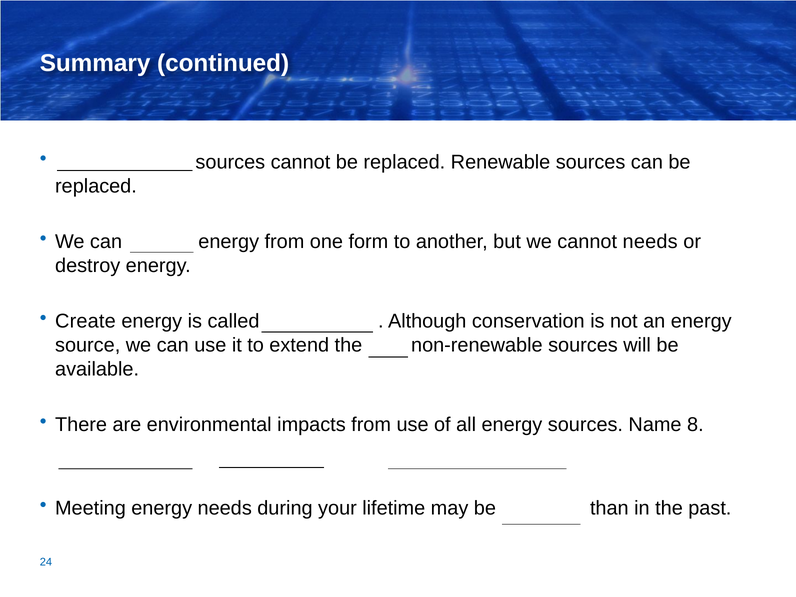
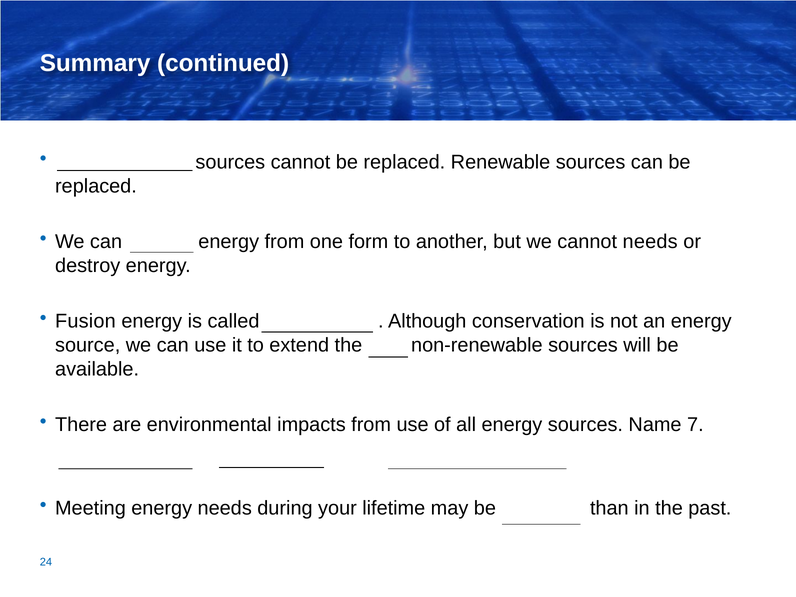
Create: Create -> Fusion
8: 8 -> 7
